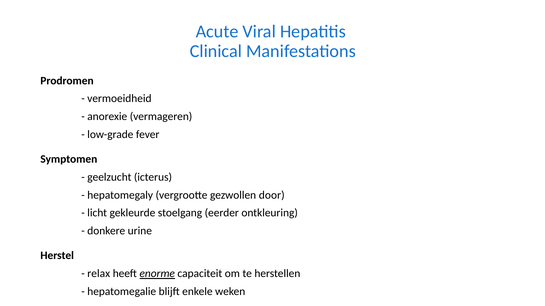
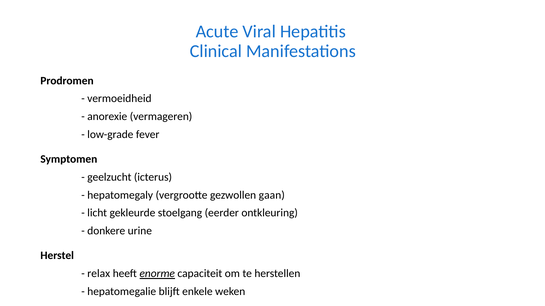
door: door -> gaan
